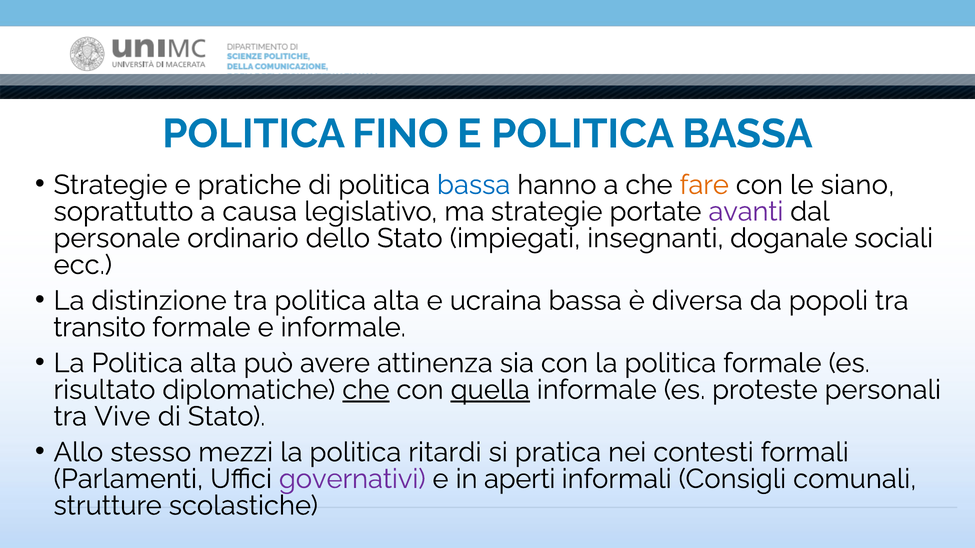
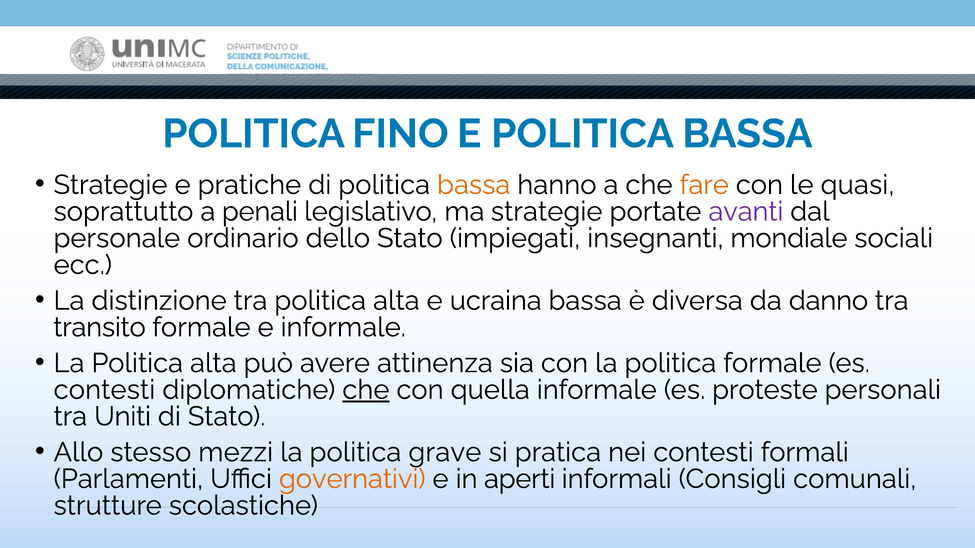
bassa at (474, 185) colour: blue -> orange
siano: siano -> quasi
causa: causa -> penali
doganale: doganale -> mondiale
popoli: popoli -> danno
risultato at (104, 390): risultato -> contesti
quella underline: present -> none
Vive: Vive -> Uniti
ritardi: ritardi -> grave
governativi colour: purple -> orange
